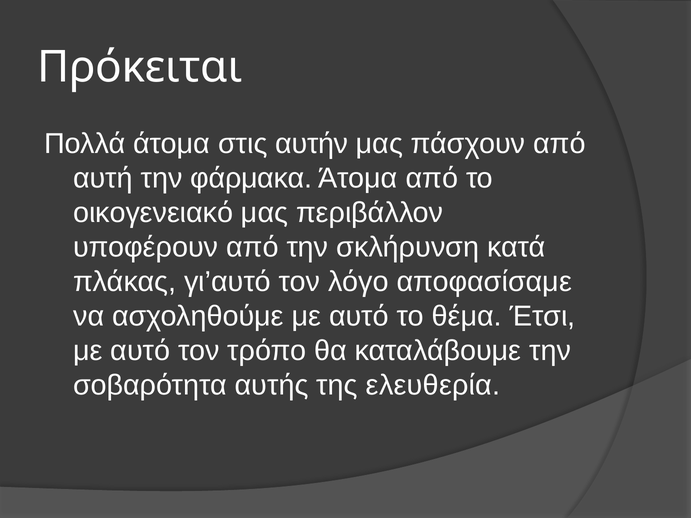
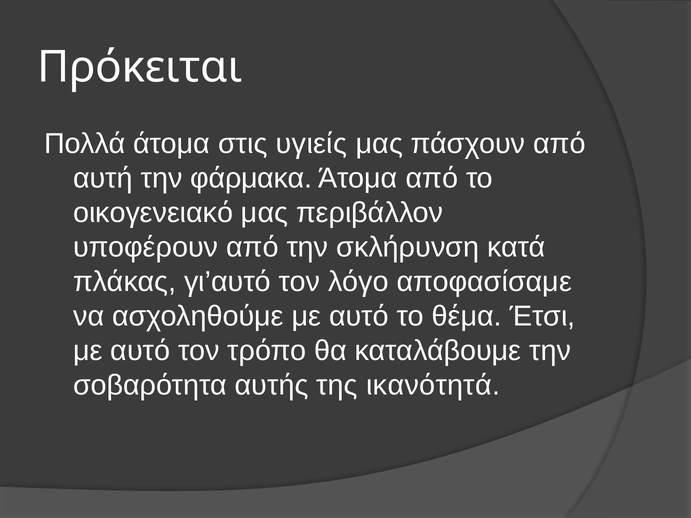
αυτήν: αυτήν -> υγιείς
ελευθερία: ελευθερία -> ικανότητά
